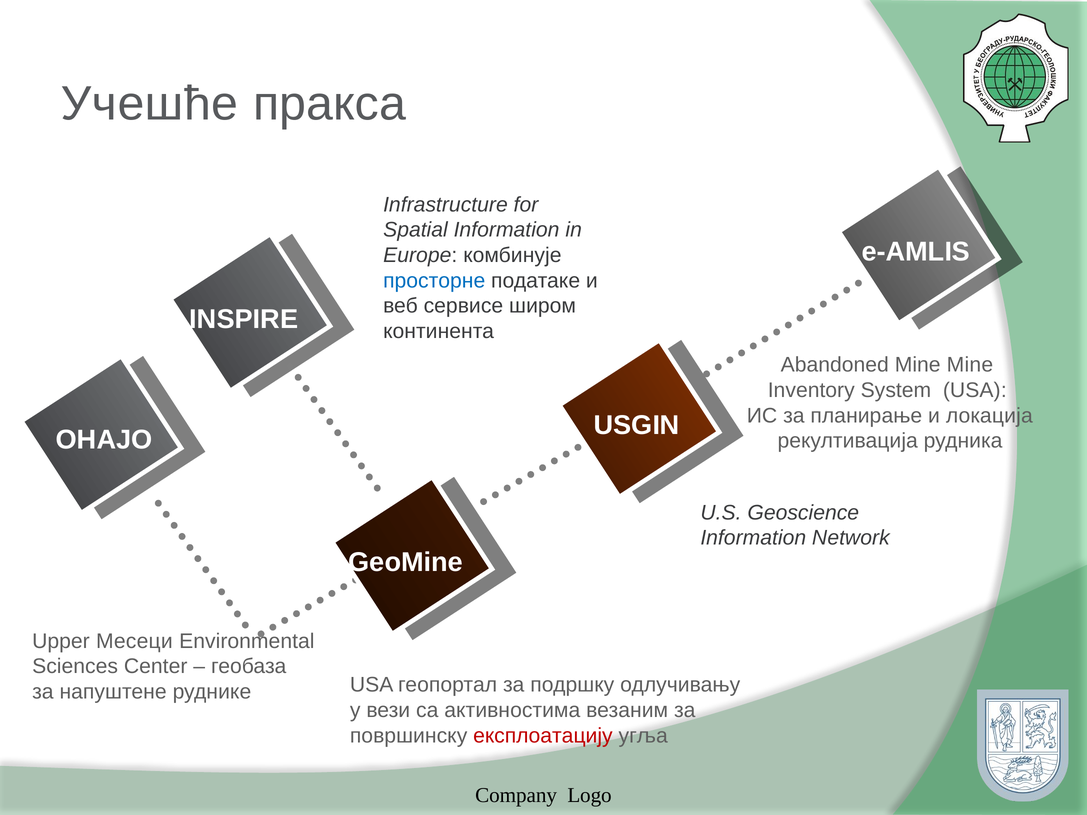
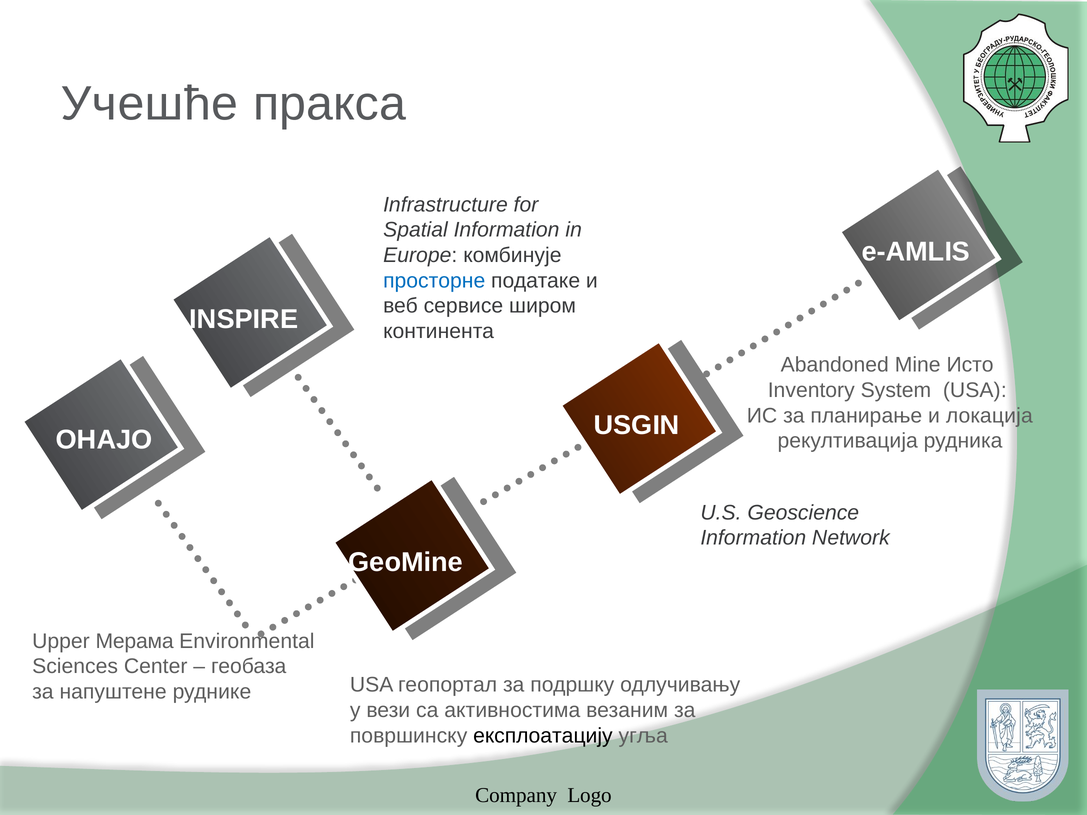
Mine Mine: Mine -> Исто
Месеци: Месеци -> Мерама
експлоатацију colour: red -> black
